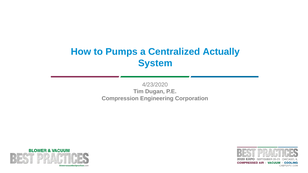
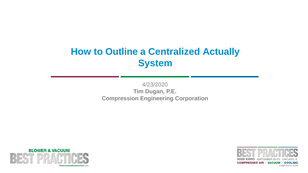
Pumps: Pumps -> Outline
